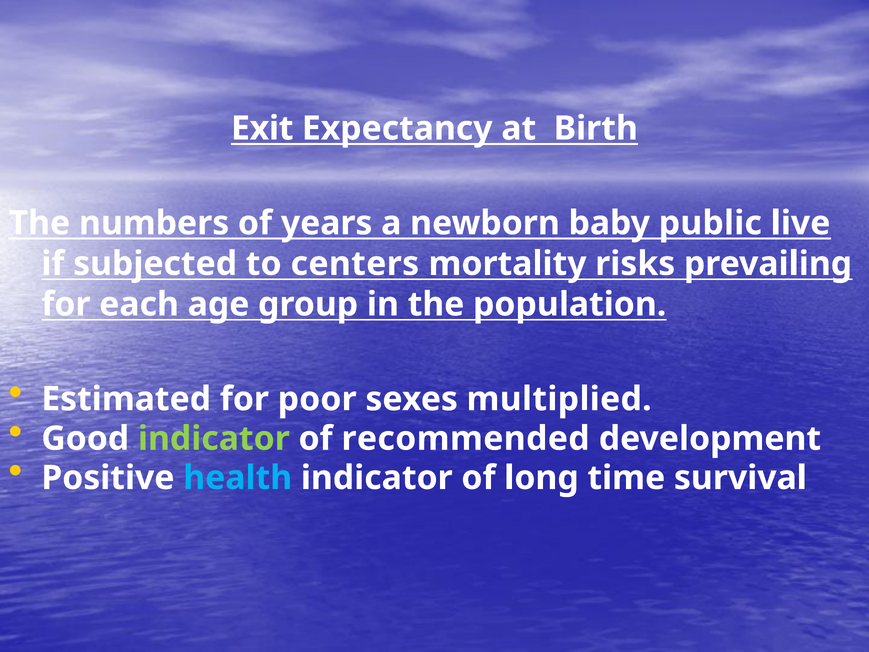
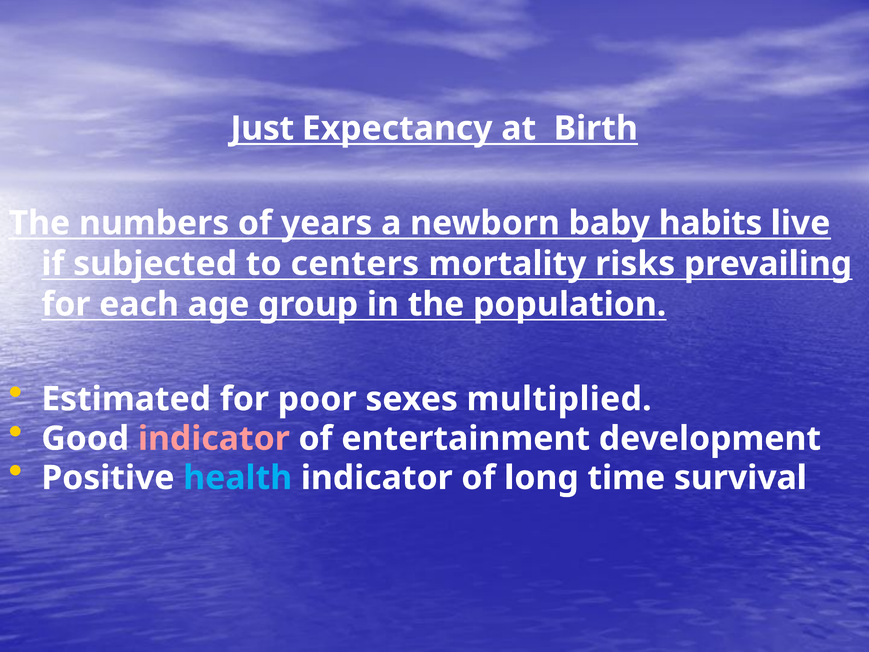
Exit: Exit -> Just
public: public -> habits
indicator at (214, 438) colour: light green -> pink
recommended: recommended -> entertainment
